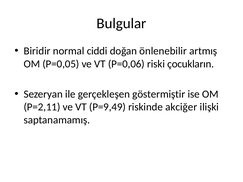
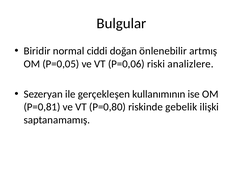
çocukların: çocukların -> analizlere
göstermiştir: göstermiştir -> kullanımının
P=2,11: P=2,11 -> P=0,81
P=9,49: P=9,49 -> P=0,80
akciğer: akciğer -> gebelik
